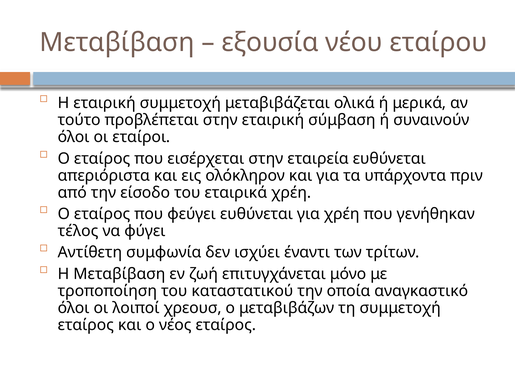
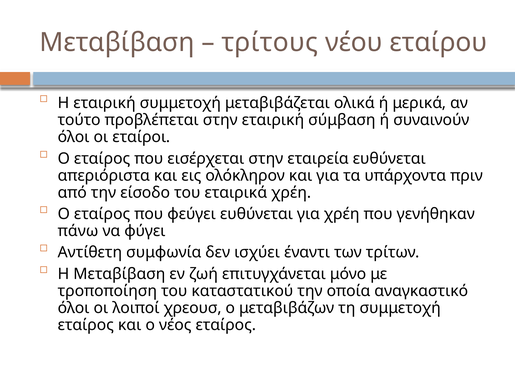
εξουσία: εξουσία -> τρίτους
τέλος: τέλος -> πάνω
